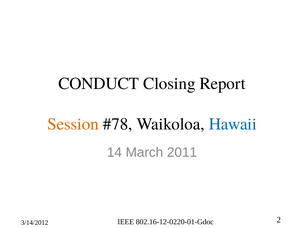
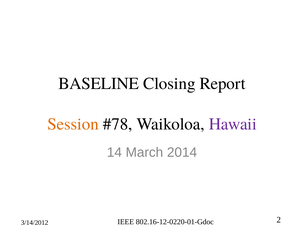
CONDUCT: CONDUCT -> BASELINE
Hawaii colour: blue -> purple
2011: 2011 -> 2014
